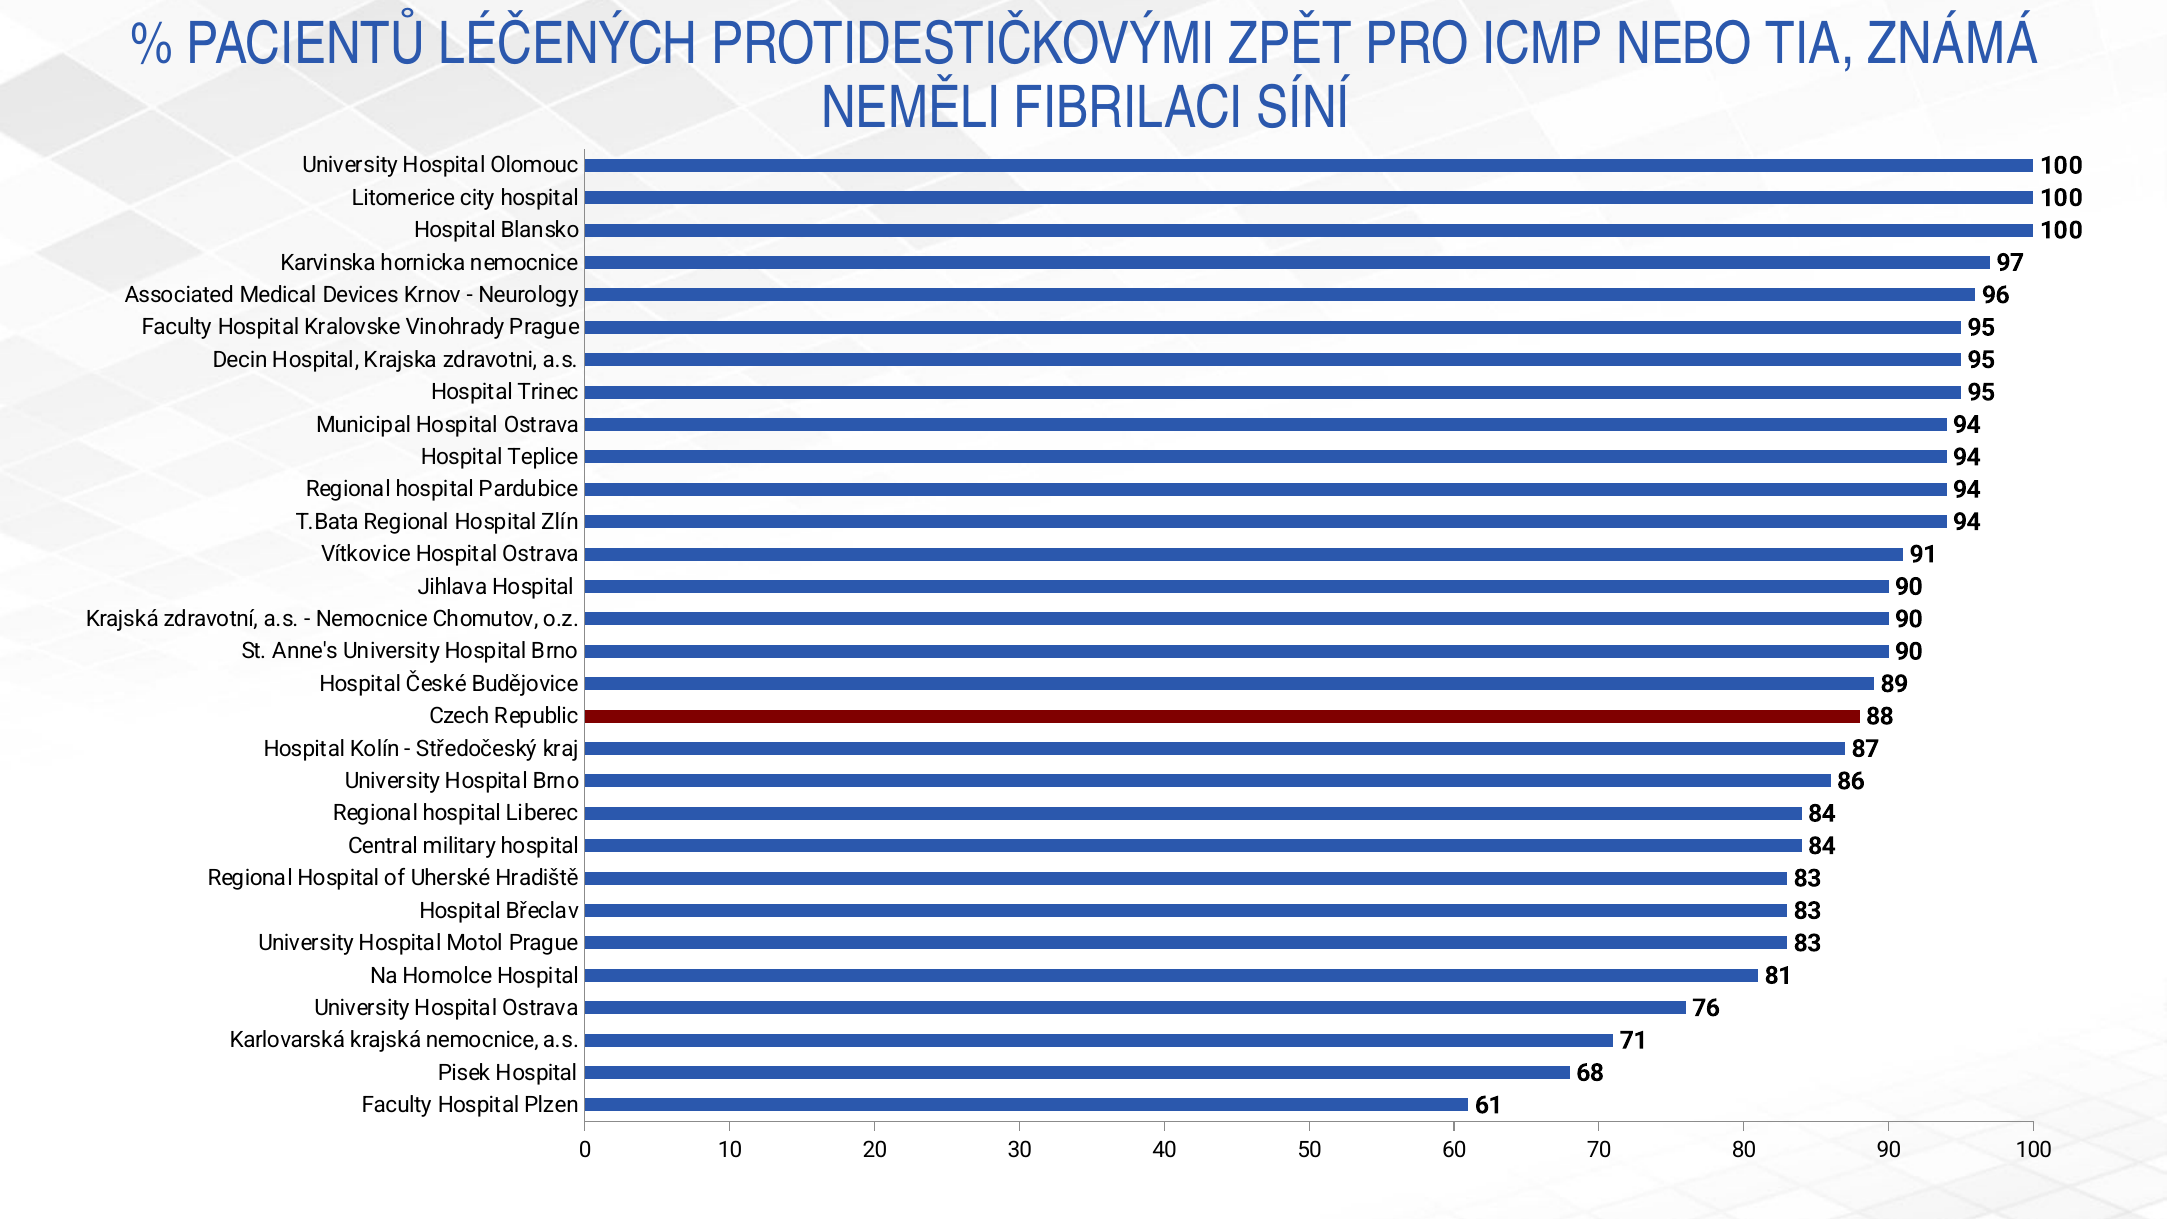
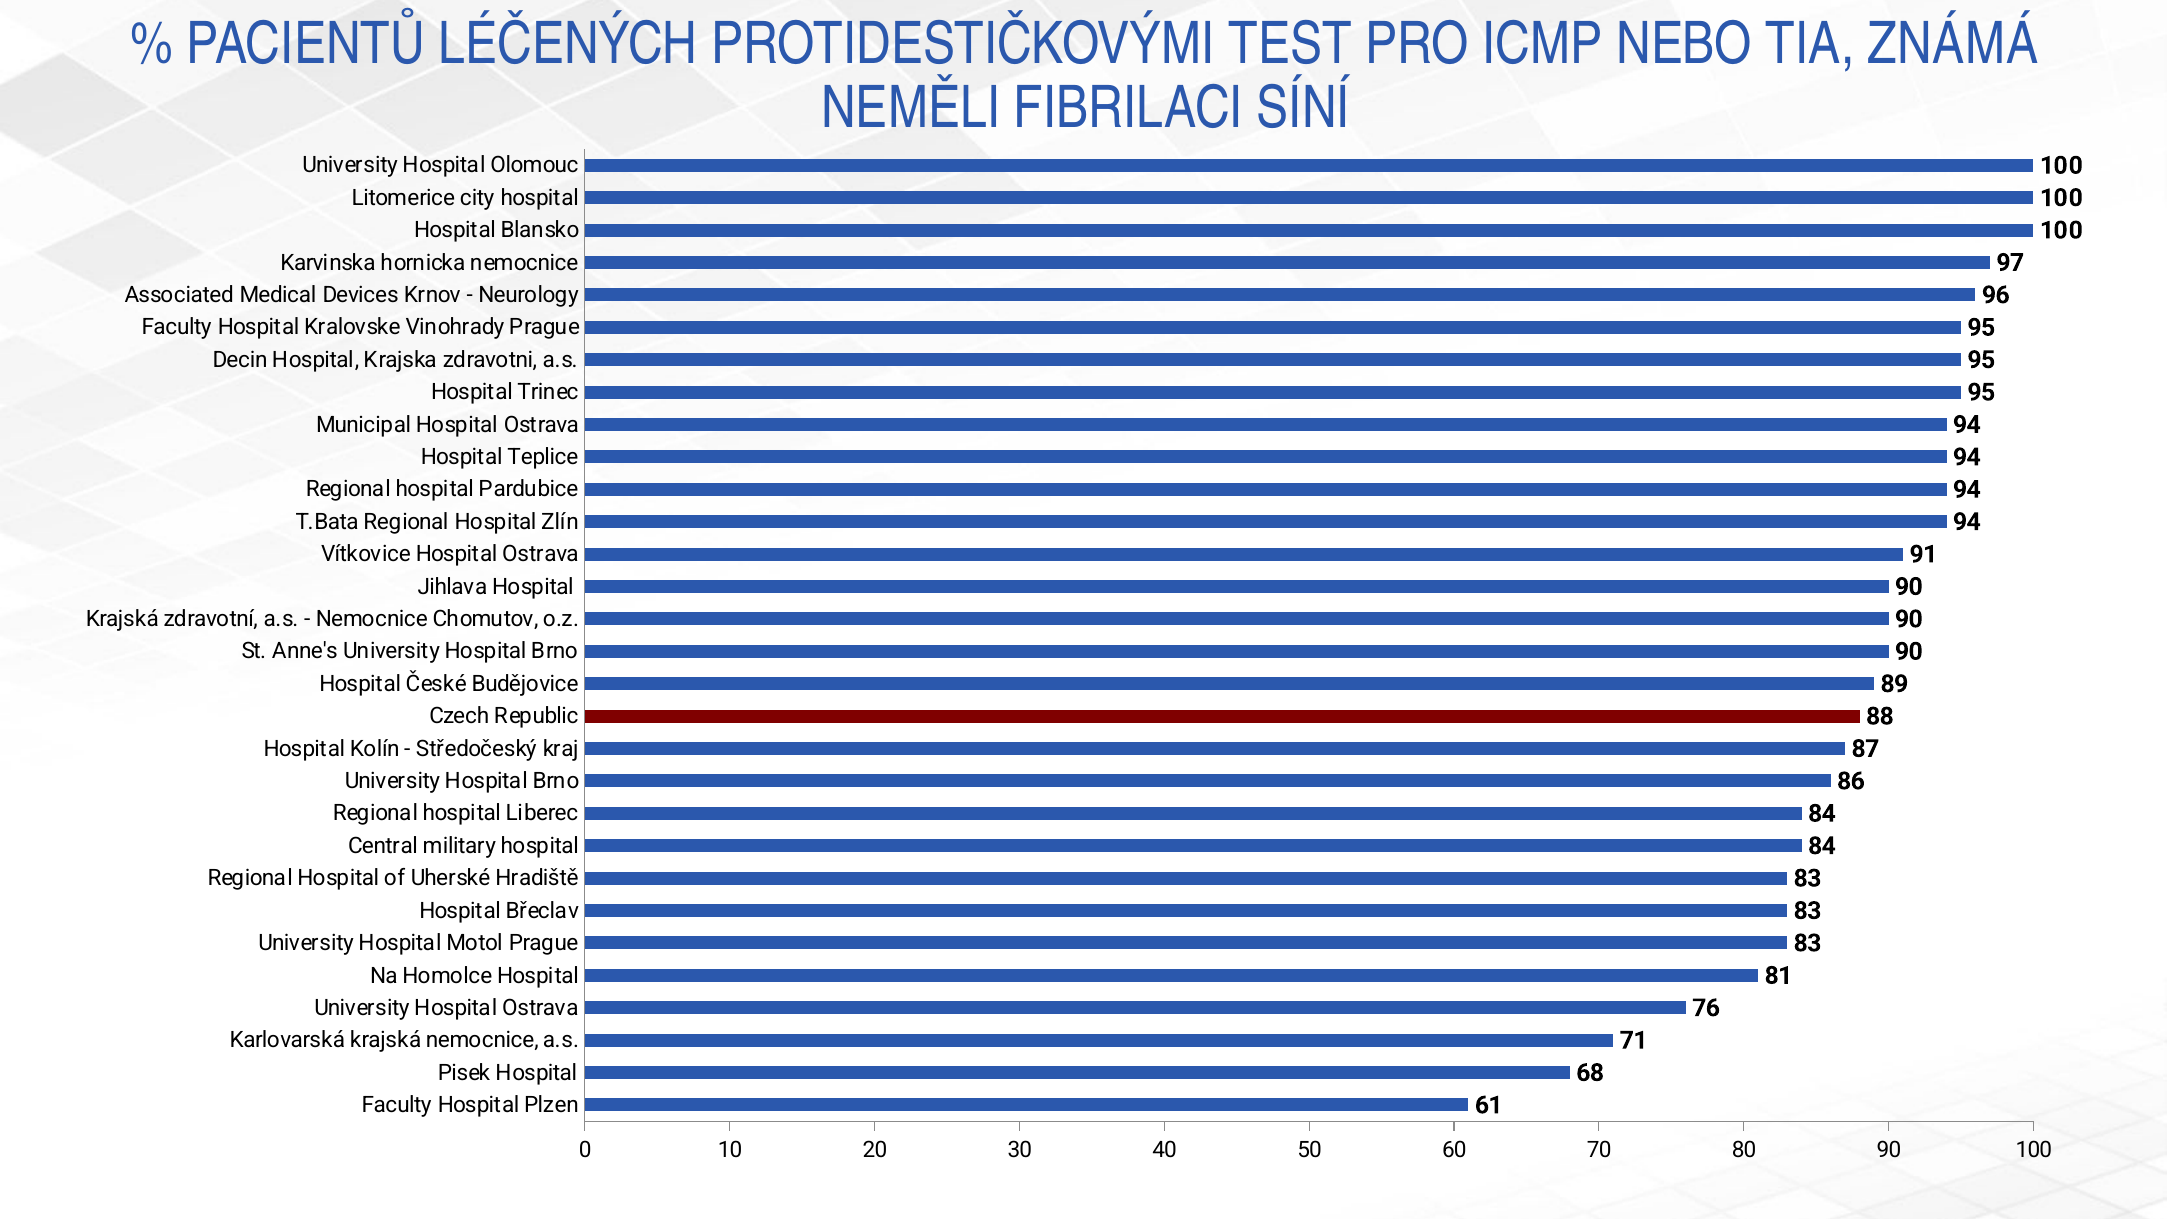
ZPĚT: ZPĚT -> TEST
